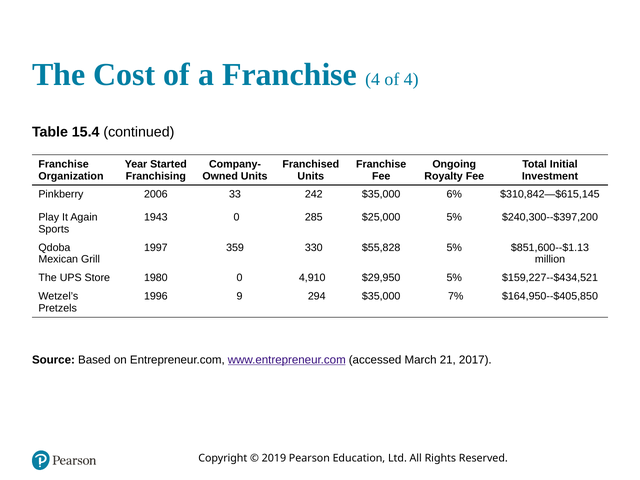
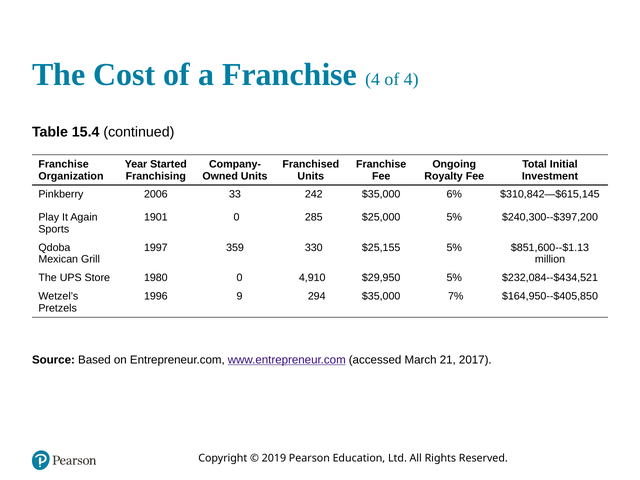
1943: 1943 -> 1901
$55,828: $55,828 -> $25,155
$159,227--$434,521: $159,227--$434,521 -> $232,084--$434,521
